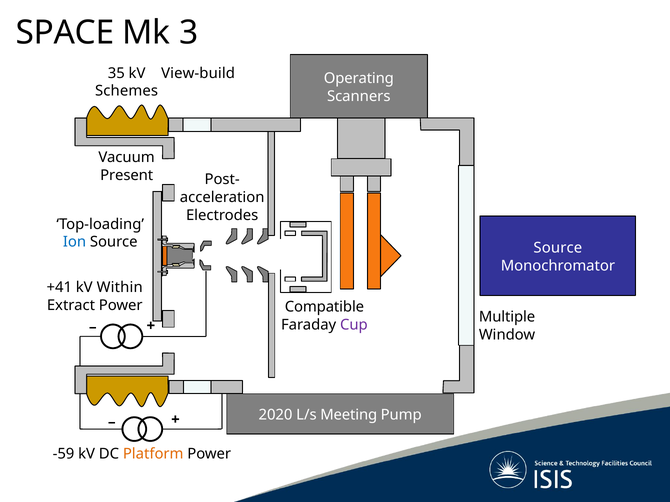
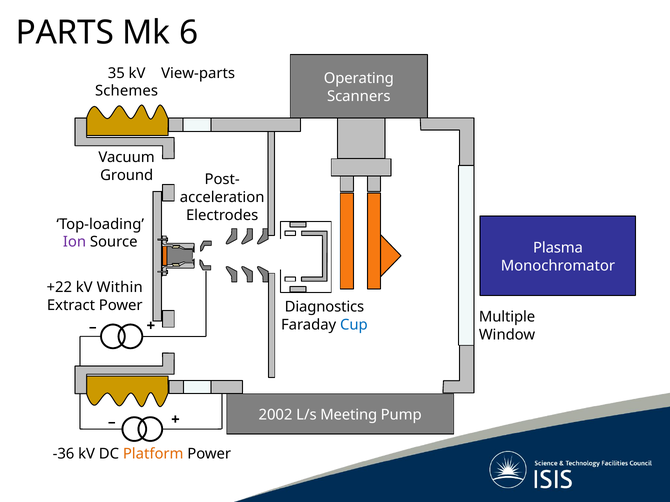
SPACE: SPACE -> PARTS
3: 3 -> 6
View-build: View-build -> View-parts
Present: Present -> Ground
Ion colour: blue -> purple
Source at (558, 248): Source -> Plasma
+41: +41 -> +22
Compatible: Compatible -> Diagnostics
Cup colour: purple -> blue
2020: 2020 -> 2002
-59: -59 -> -36
